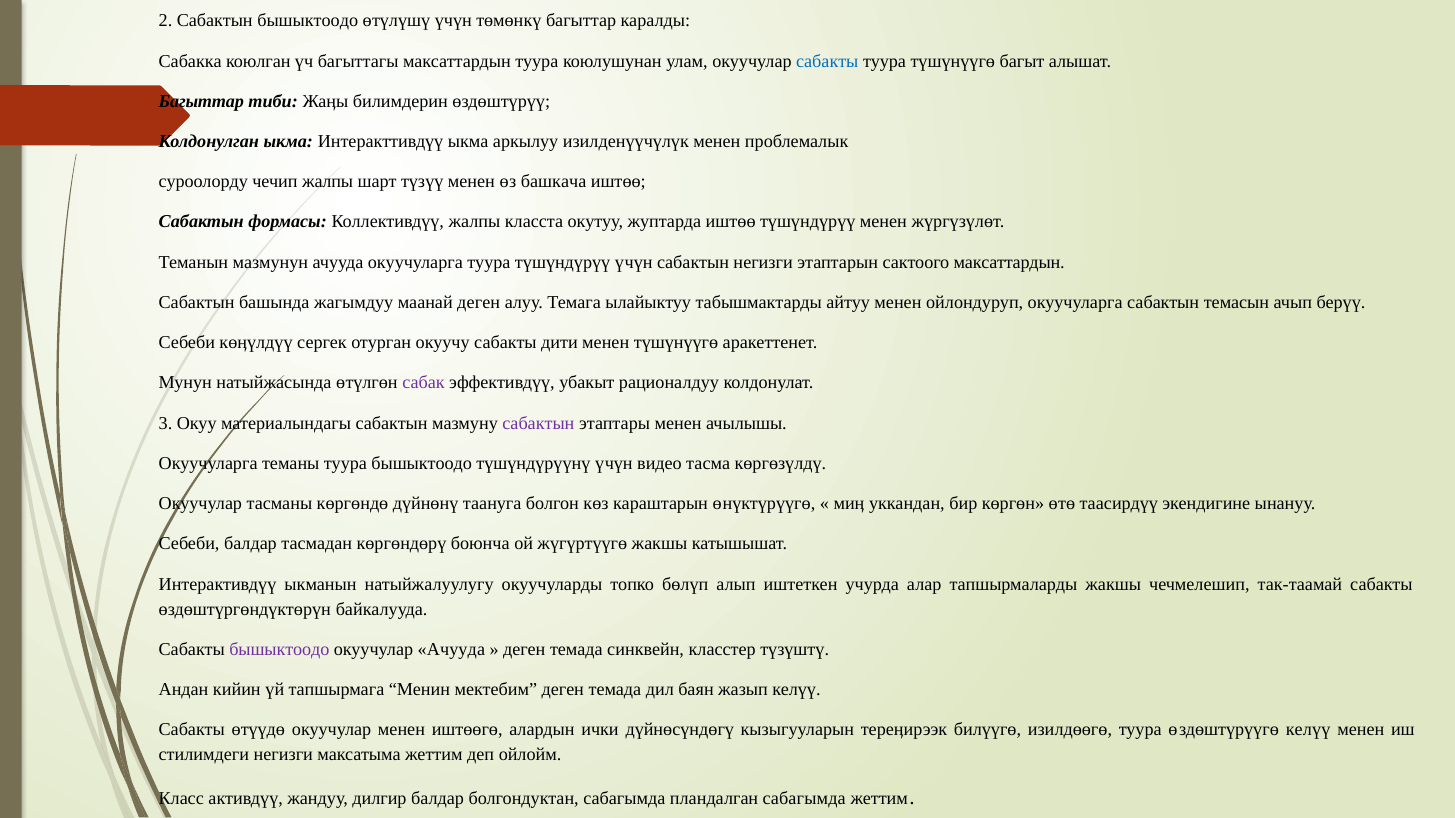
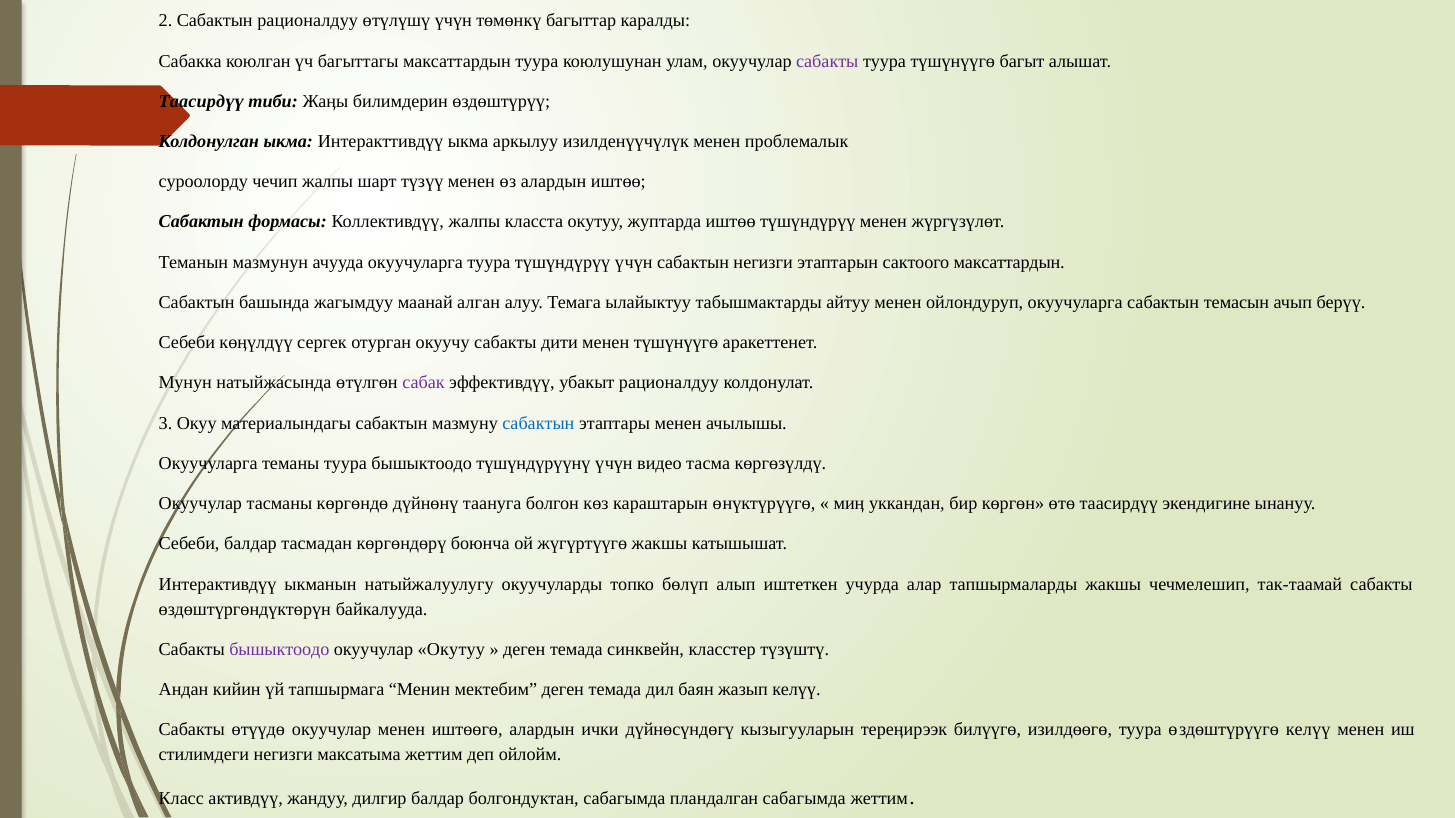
Сабактын бышыктоодо: бышыктоодо -> рационалдуу
сабакты at (827, 61) colour: blue -> purple
Багыттар at (201, 101): Багыттар -> Таасирдүү
өз башкача: башкача -> алардын
маанай деген: деген -> алган
сабактын at (538, 423) colour: purple -> blue
окуучулар Ачууда: Ачууда -> Окутуу
